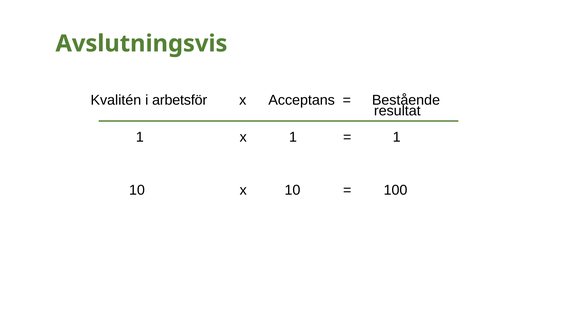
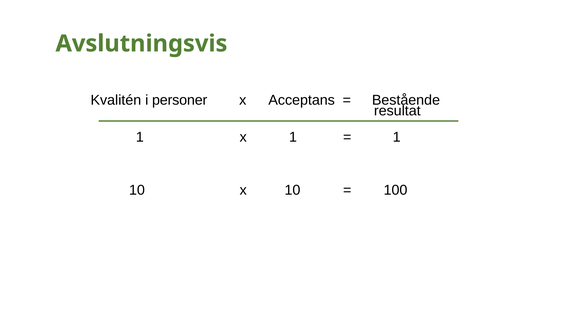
arbetsför: arbetsför -> personer
